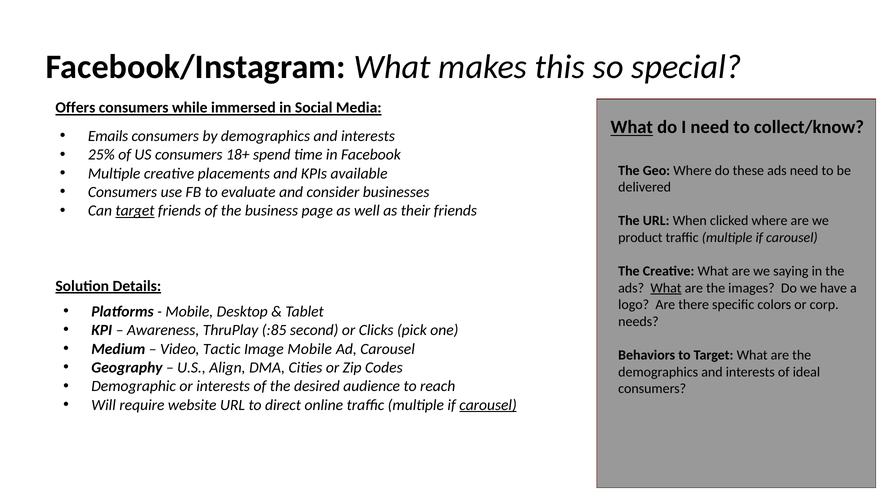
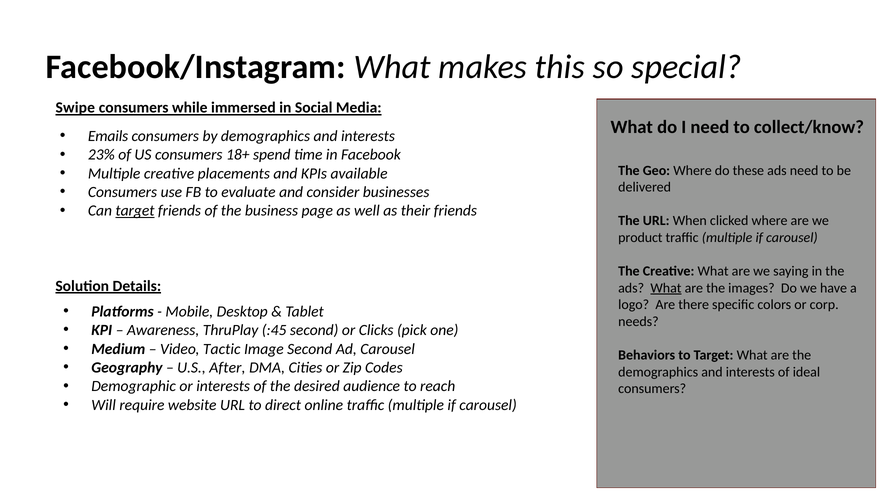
Offers: Offers -> Swipe
What at (632, 127) underline: present -> none
25%: 25% -> 23%
:85: :85 -> :45
Image Mobile: Mobile -> Second
Align: Align -> After
carousel at (488, 404) underline: present -> none
